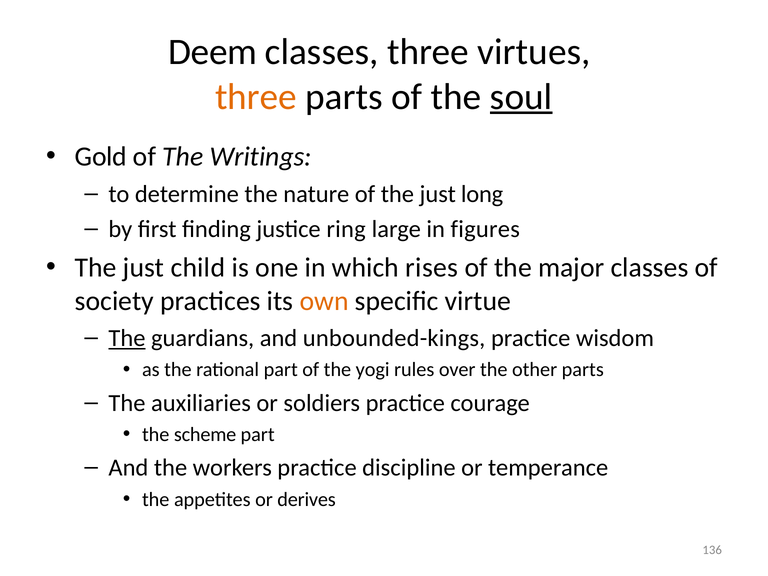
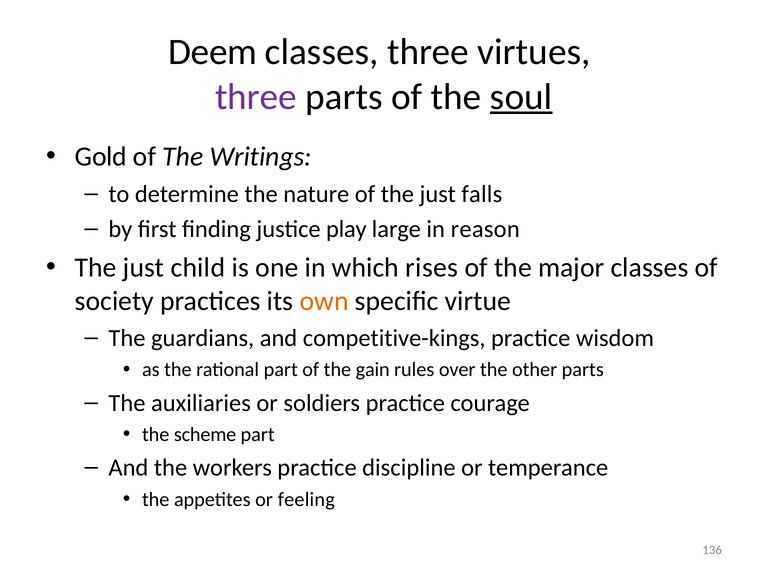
three at (256, 97) colour: orange -> purple
long: long -> falls
ring: ring -> play
figures: figures -> reason
The at (127, 338) underline: present -> none
unbounded-kings: unbounded-kings -> competitive-kings
yogi: yogi -> gain
derives: derives -> feeling
